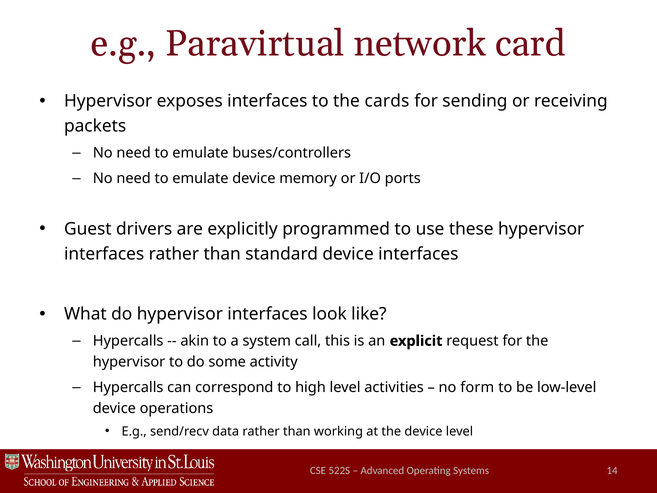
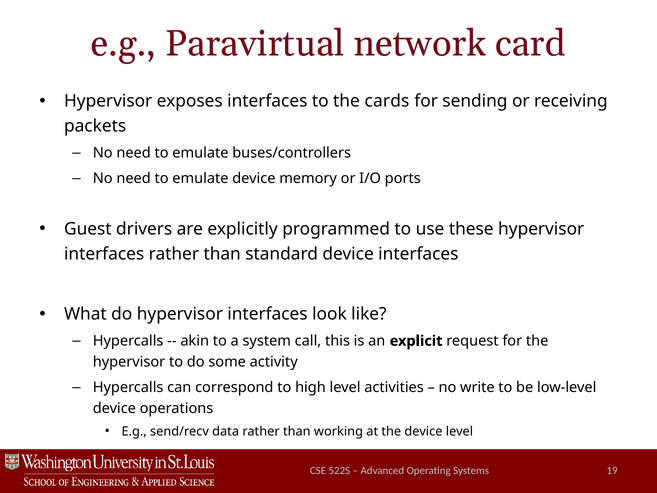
form: form -> write
14: 14 -> 19
